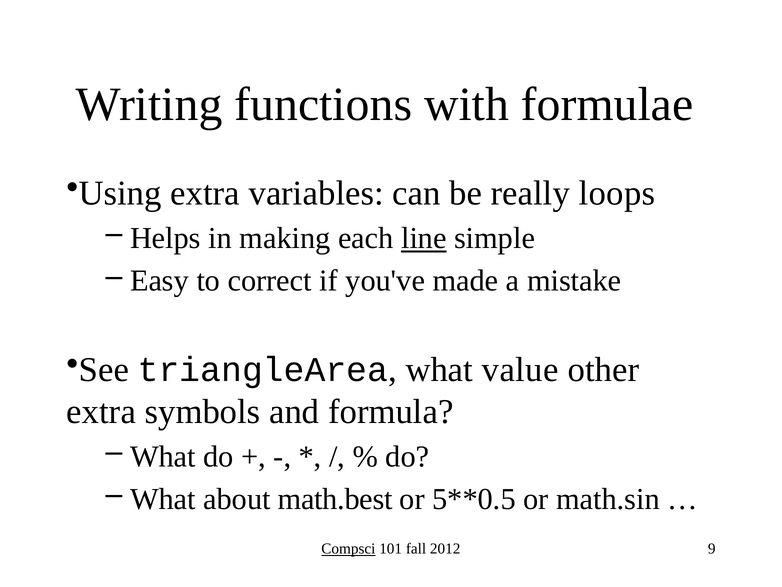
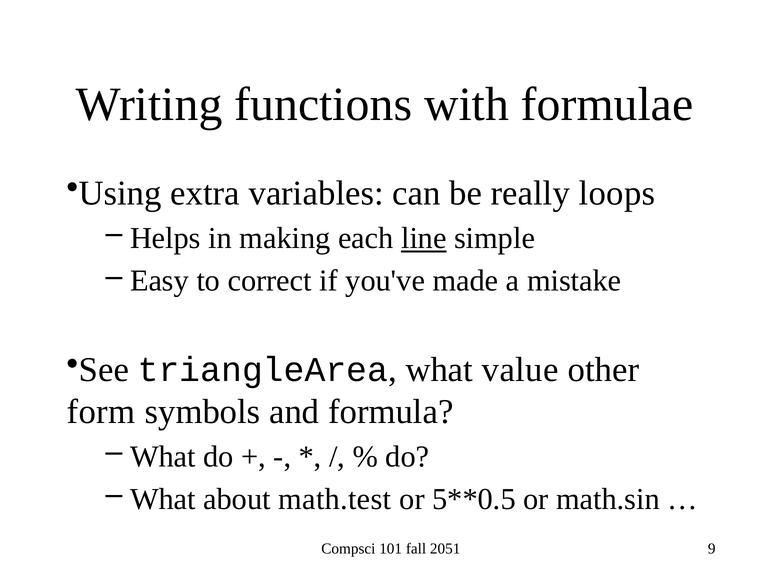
extra at (101, 411): extra -> form
math.best: math.best -> math.test
Compsci underline: present -> none
2012: 2012 -> 2051
